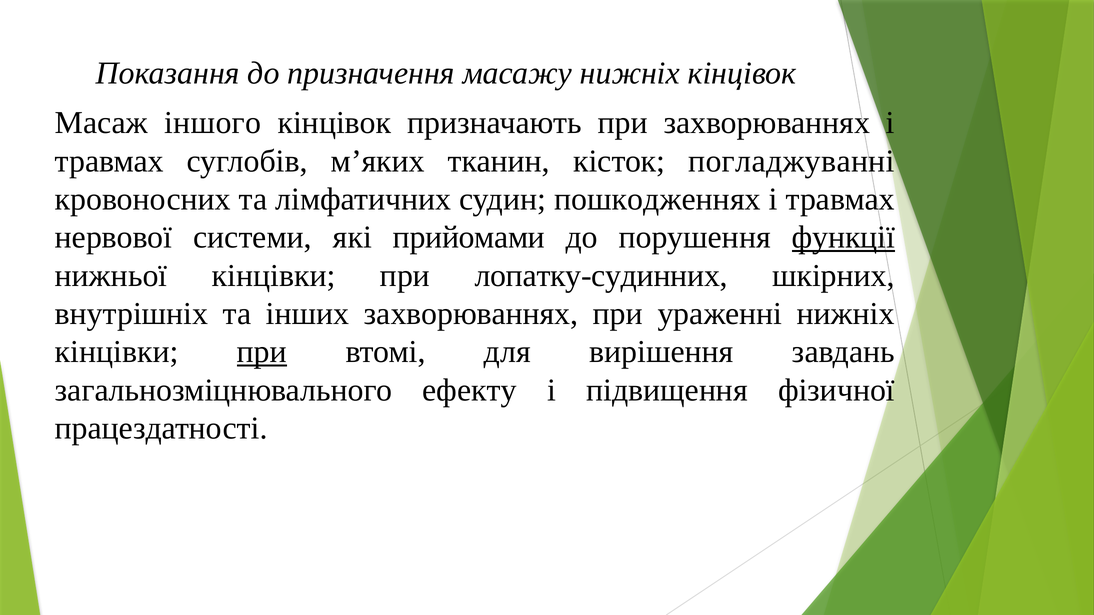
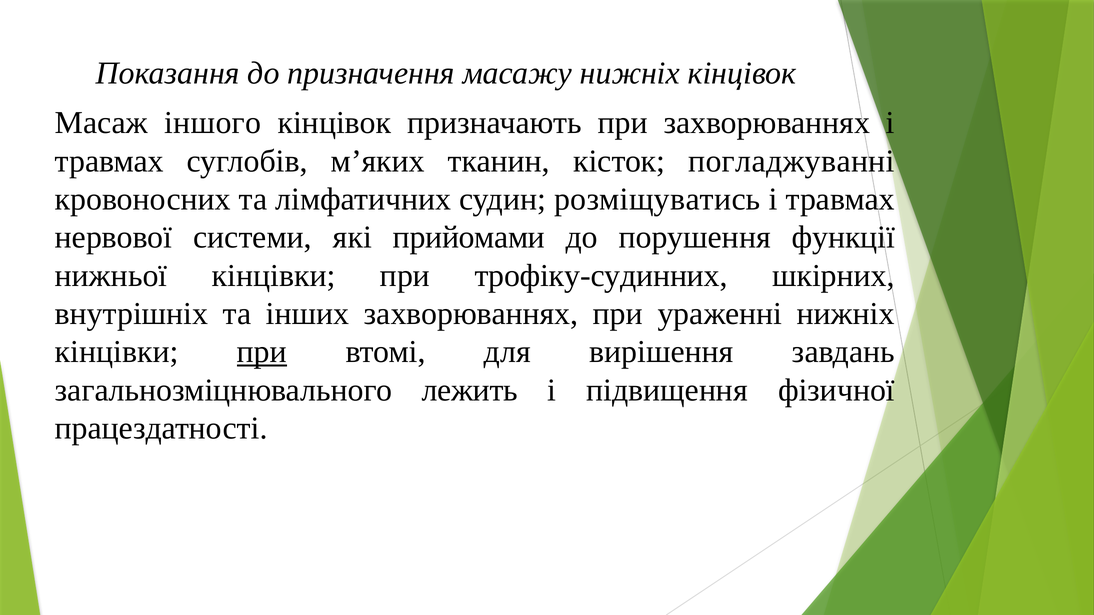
пошкодженнях: пошкодженнях -> розміщуватись
функції underline: present -> none
лопатку-судинних: лопатку-судинних -> трофіку-судинних
ефекту: ефекту -> лежить
